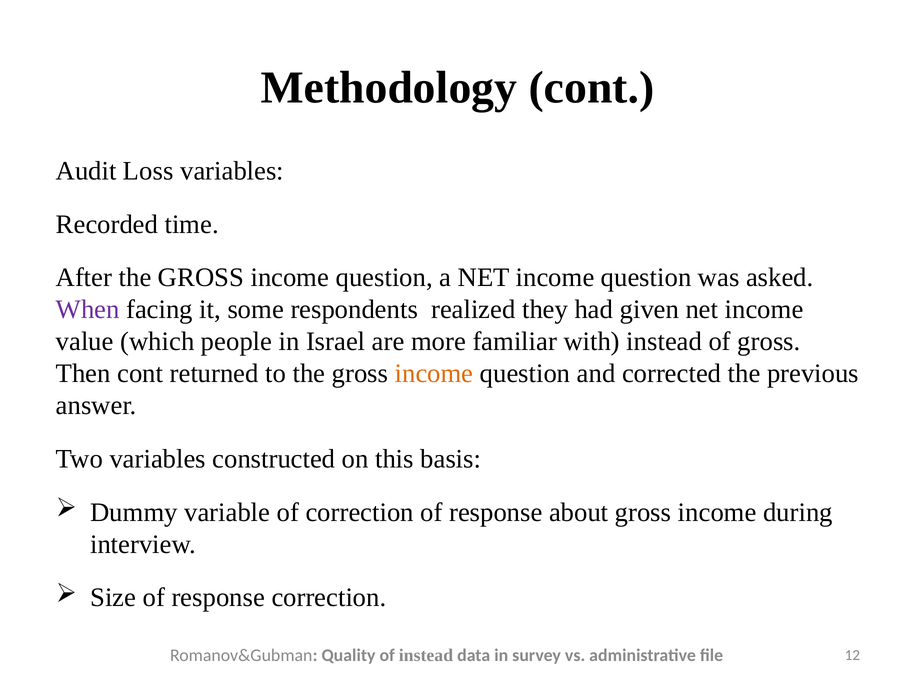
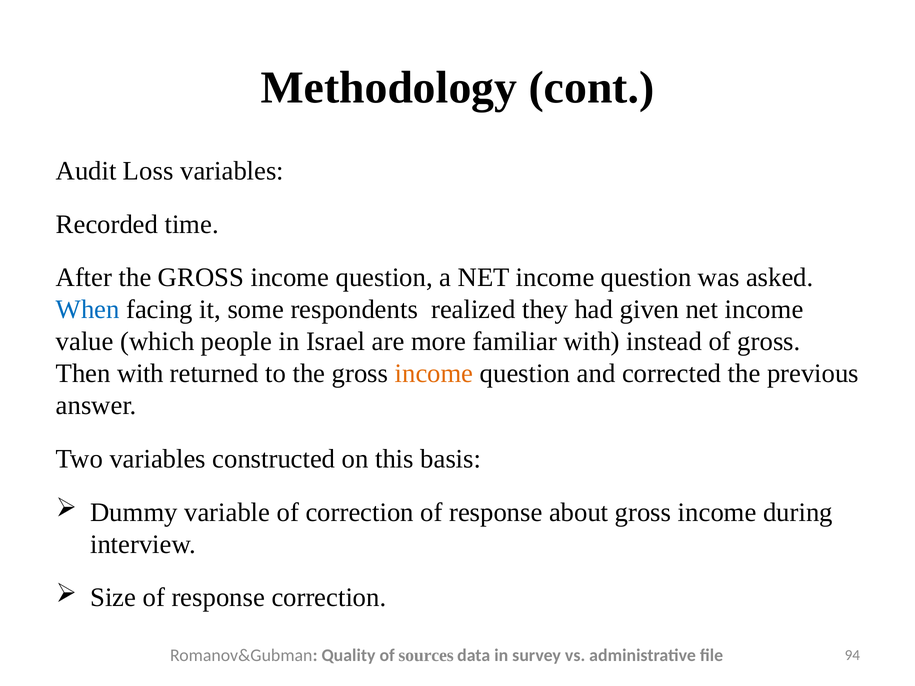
When colour: purple -> blue
Then cont: cont -> with
of instead: instead -> sources
12: 12 -> 94
